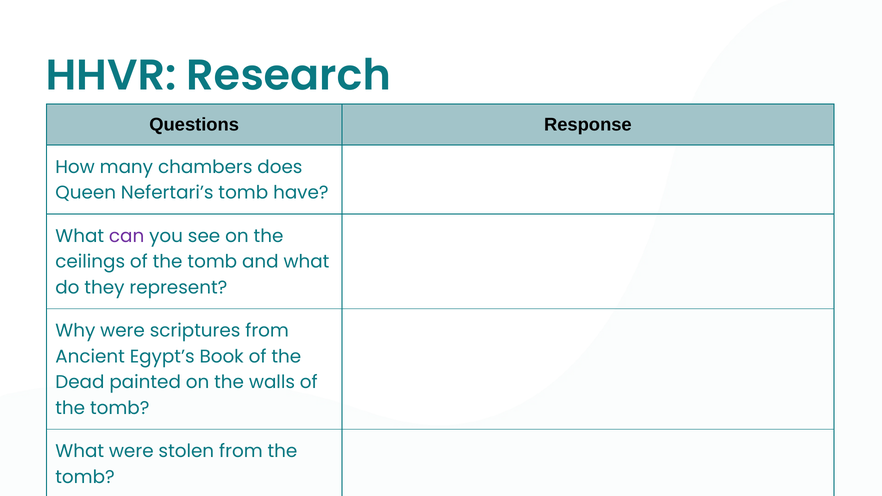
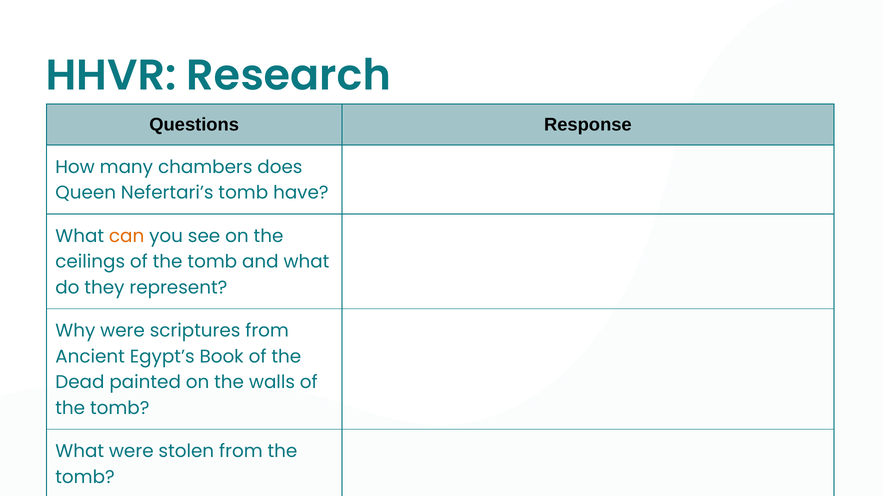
can colour: purple -> orange
